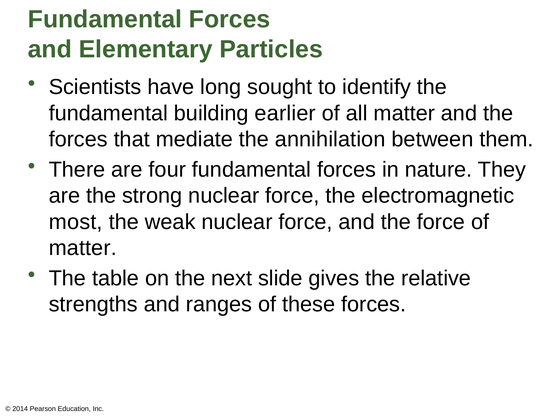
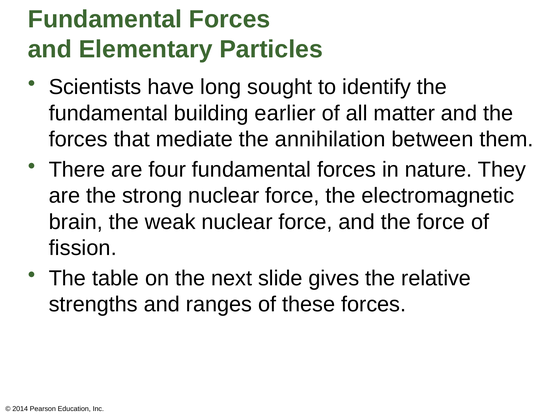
most: most -> brain
matter at (83, 248): matter -> fission
